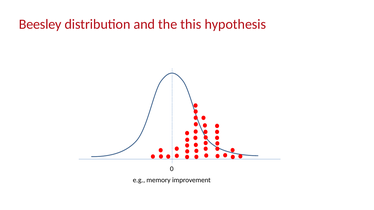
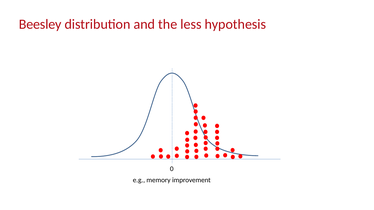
this: this -> less
